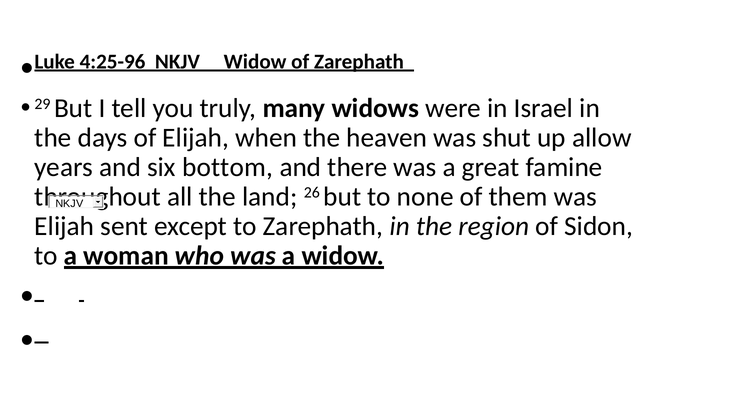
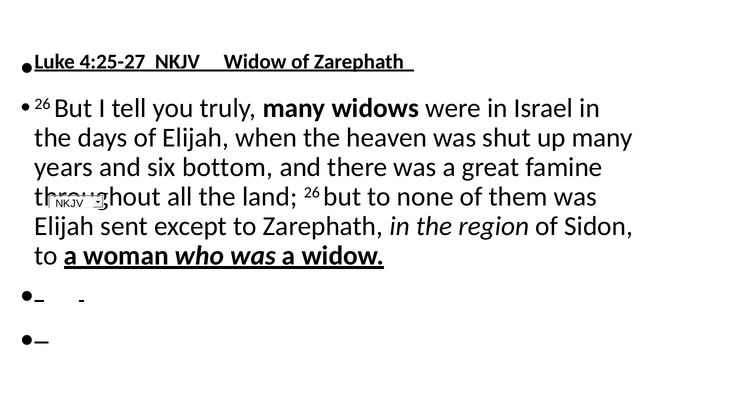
4:25-96: 4:25-96 -> 4:25-27
29 at (42, 104): 29 -> 26
up allow: allow -> many
